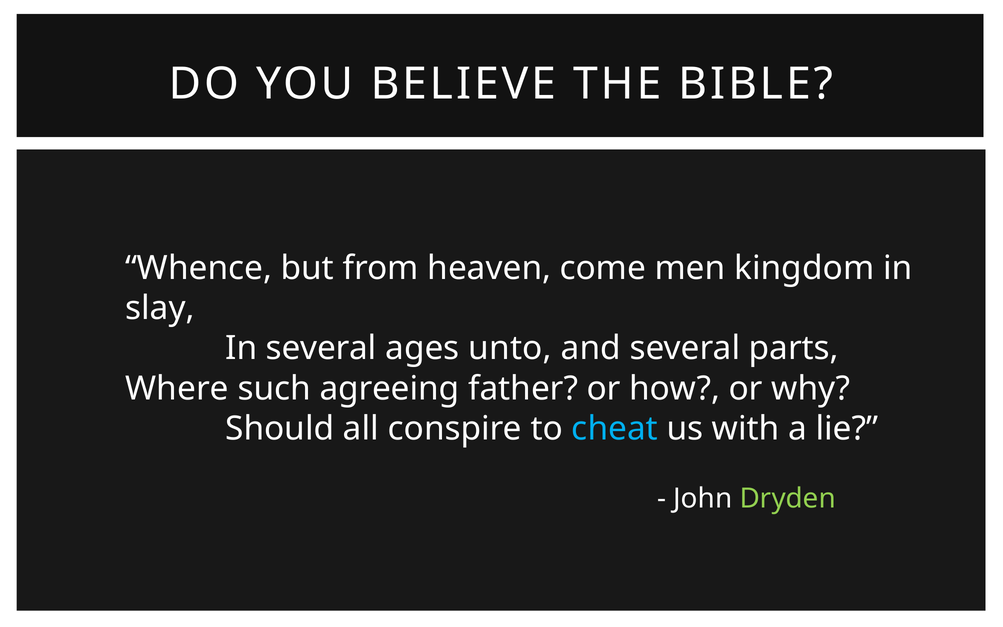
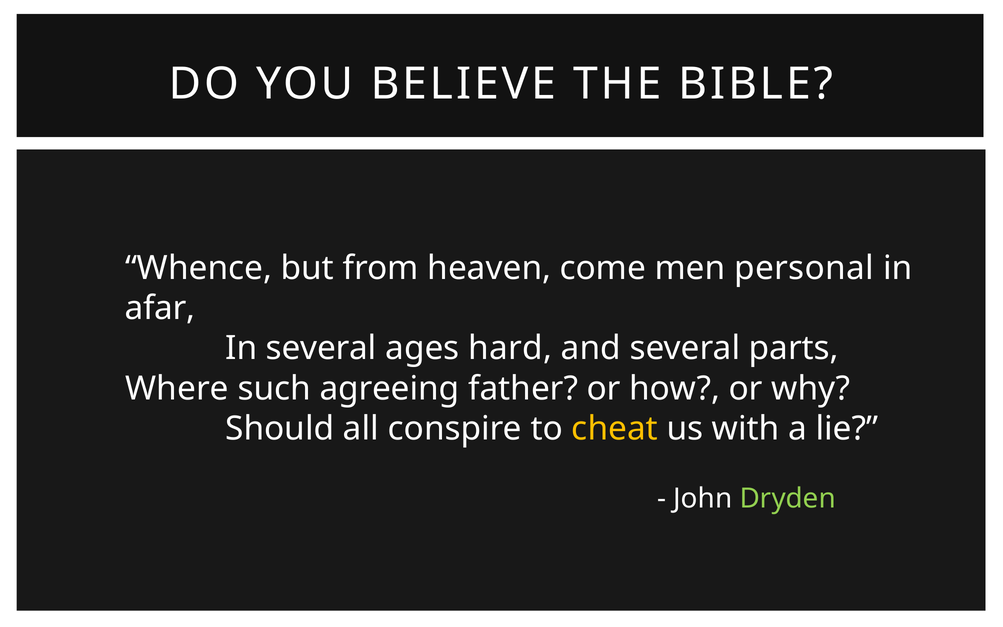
kingdom: kingdom -> personal
slay: slay -> afar
unto: unto -> hard
cheat colour: light blue -> yellow
